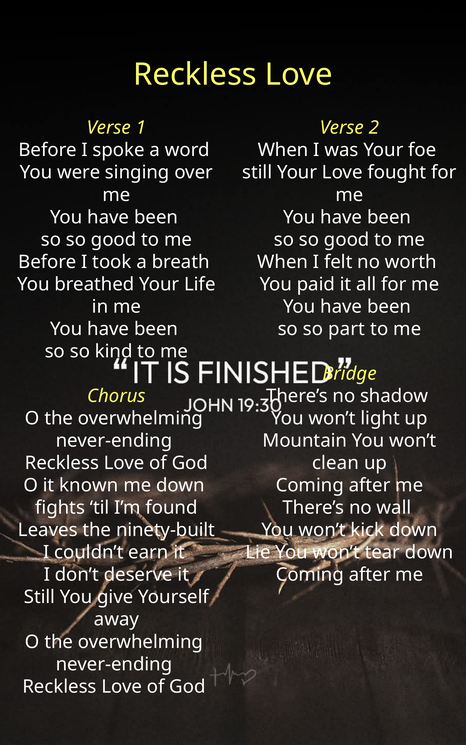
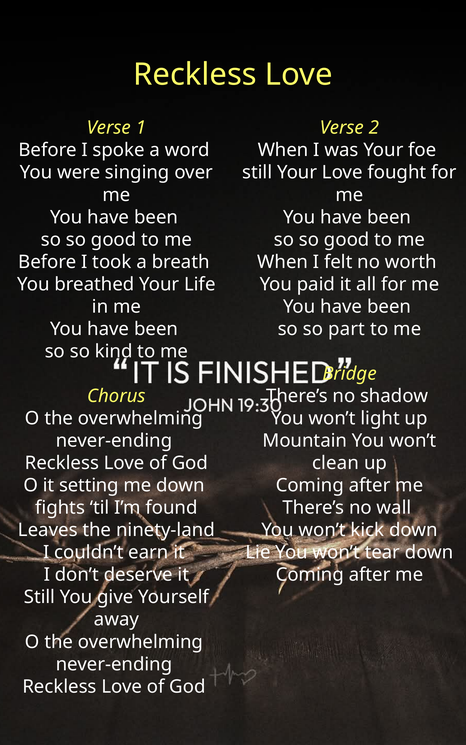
known: known -> setting
ninety-built: ninety-built -> ninety-land
